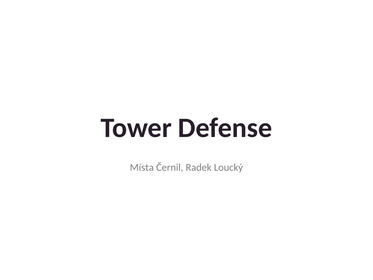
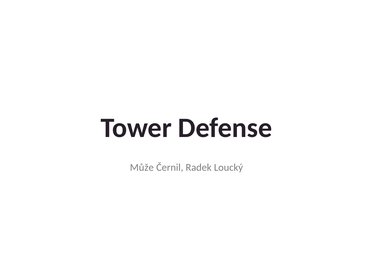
Místa: Místa -> Může
